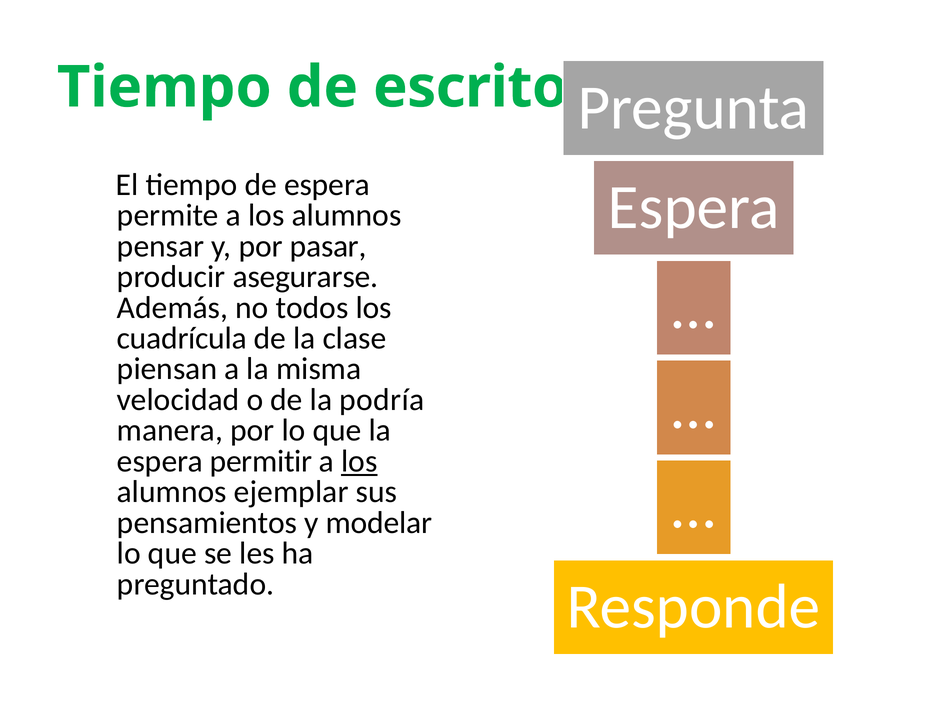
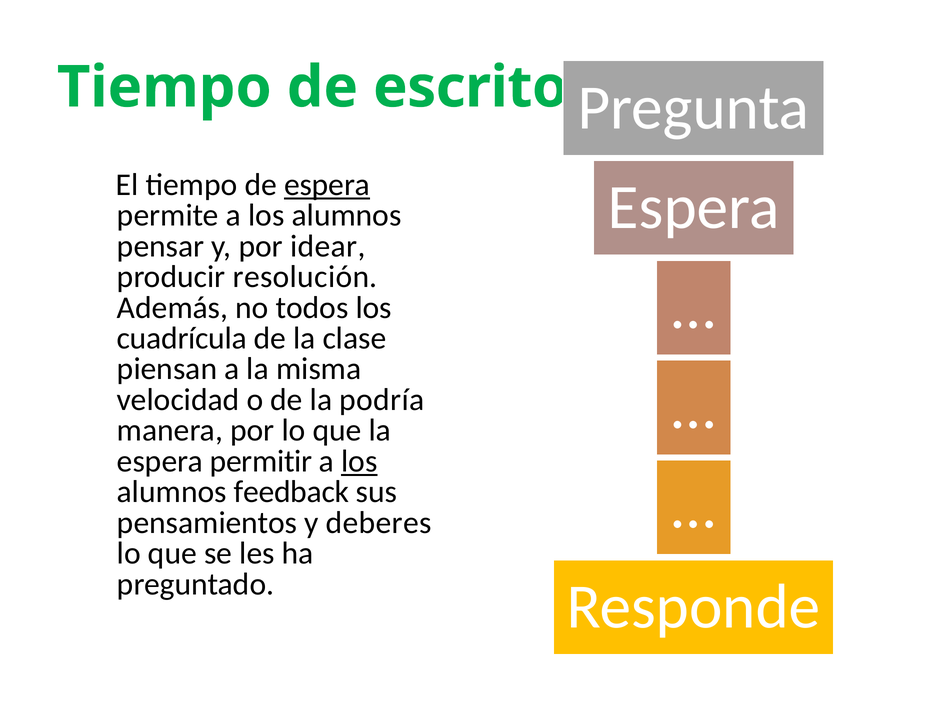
espera at (327, 185) underline: none -> present
pasar: pasar -> idear
asegurarse: asegurarse -> resolución
ejemplar: ejemplar -> feedback
modelar: modelar -> deberes
